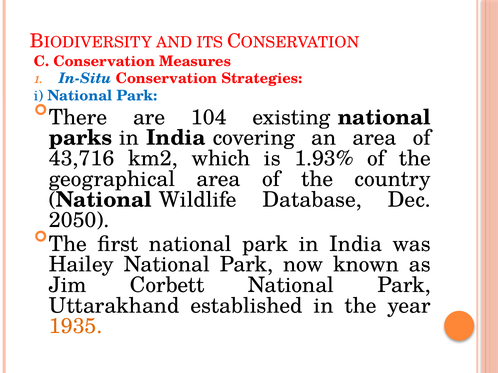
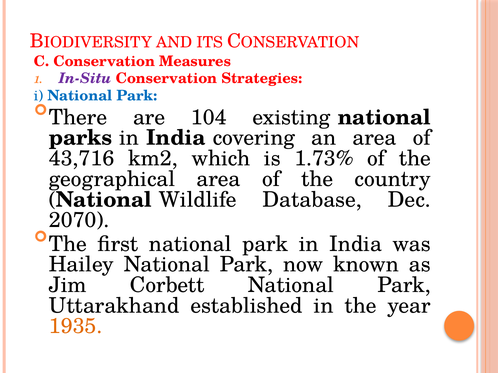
In-Situ colour: blue -> purple
1.93%: 1.93% -> 1.73%
2050: 2050 -> 2070
